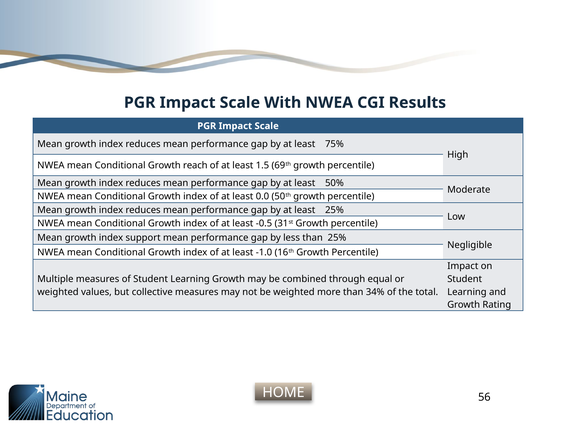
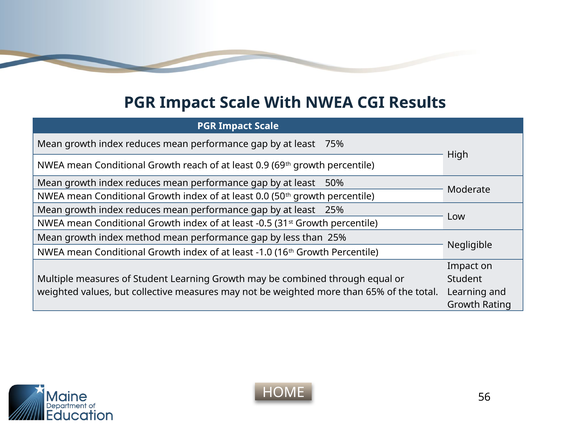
1.5: 1.5 -> 0.9
support: support -> method
34%: 34% -> 65%
